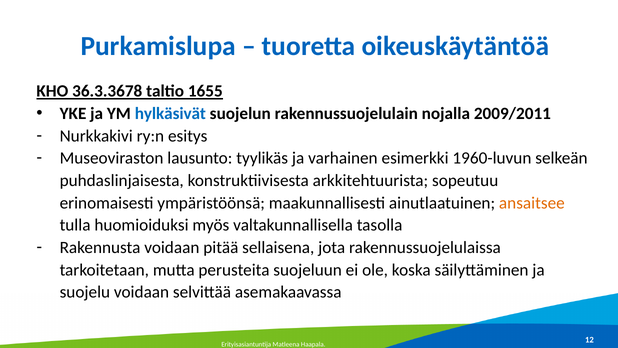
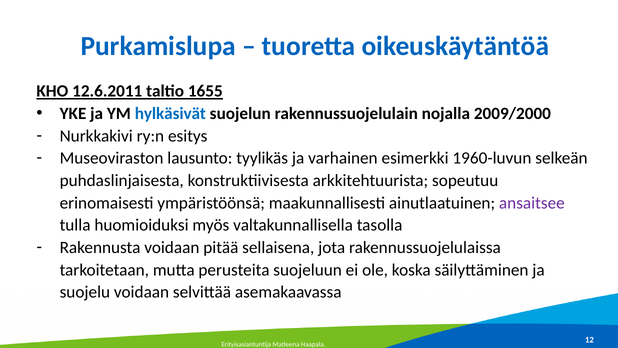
36.3.3678: 36.3.3678 -> 12.6.2011
2009/2011: 2009/2011 -> 2009/2000
ansaitsee colour: orange -> purple
